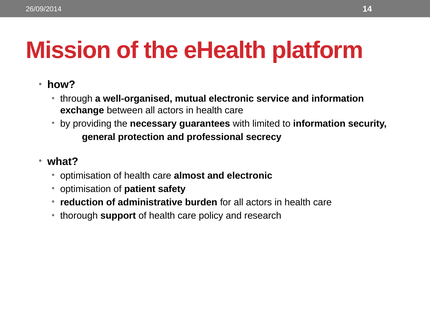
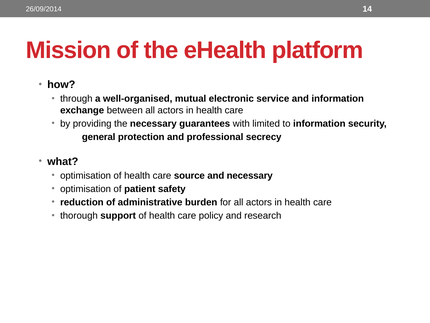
almost: almost -> source
and electronic: electronic -> necessary
